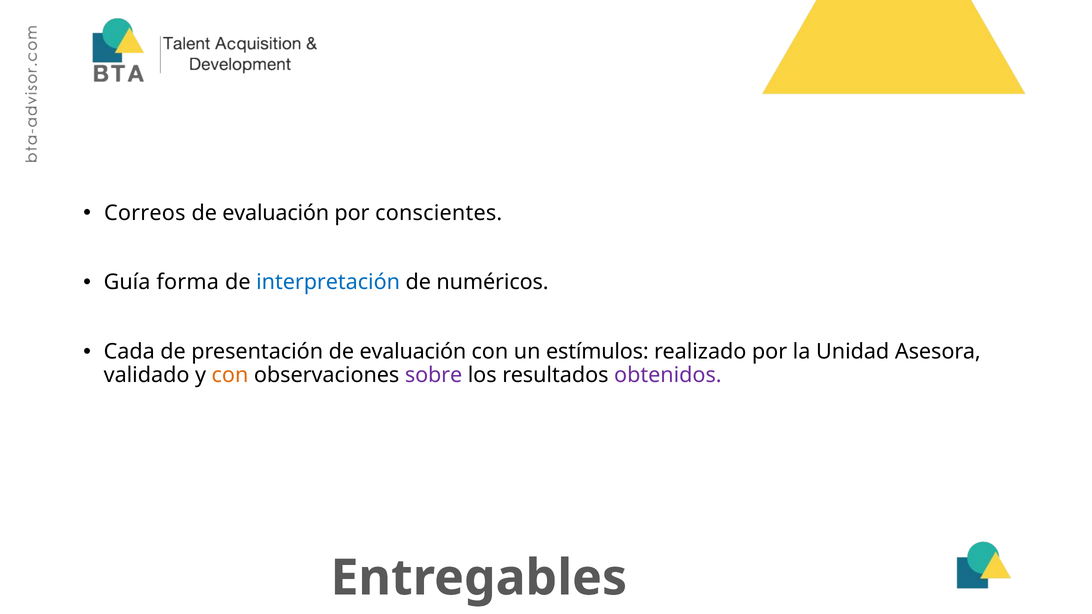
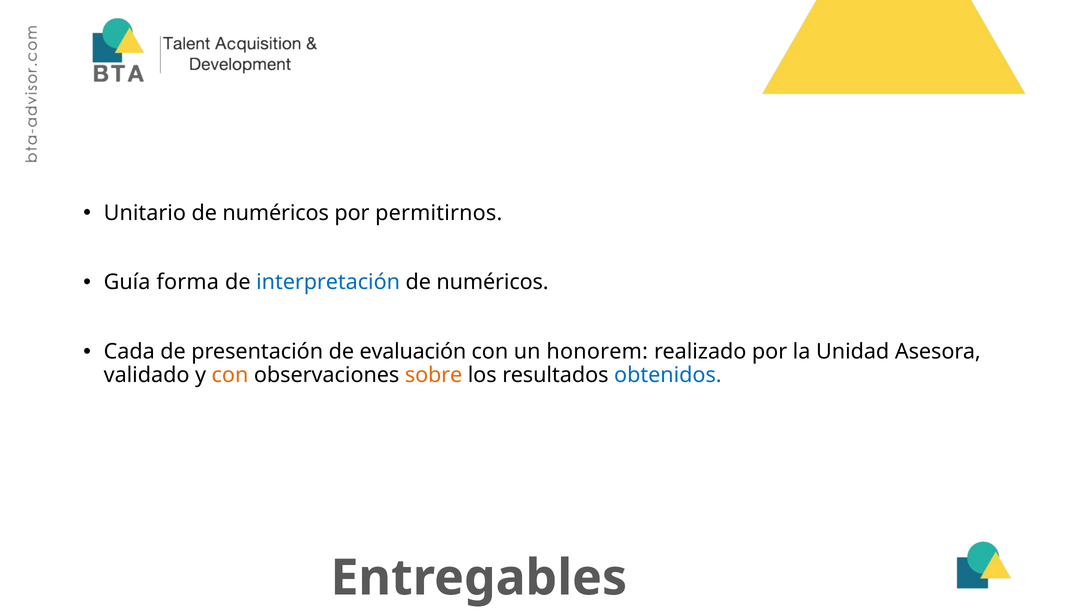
Correos: Correos -> Unitario
evaluación at (276, 213): evaluación -> numéricos
conscientes: conscientes -> permitirnos
estímulos: estímulos -> honorem
sobre colour: purple -> orange
obtenidos colour: purple -> blue
